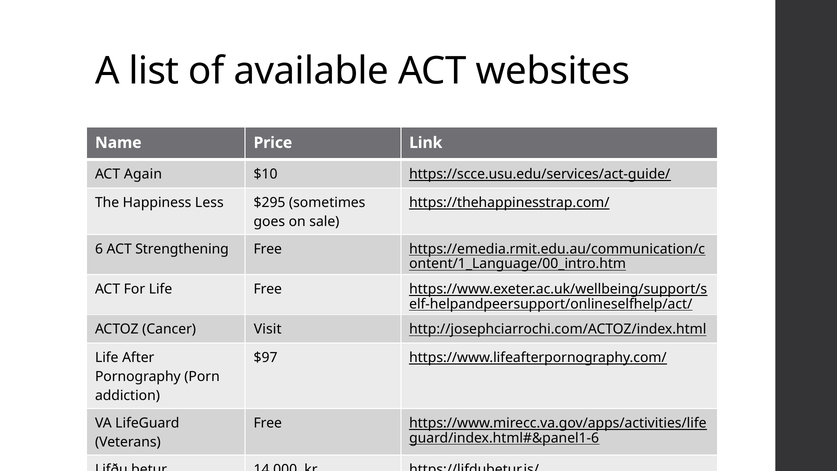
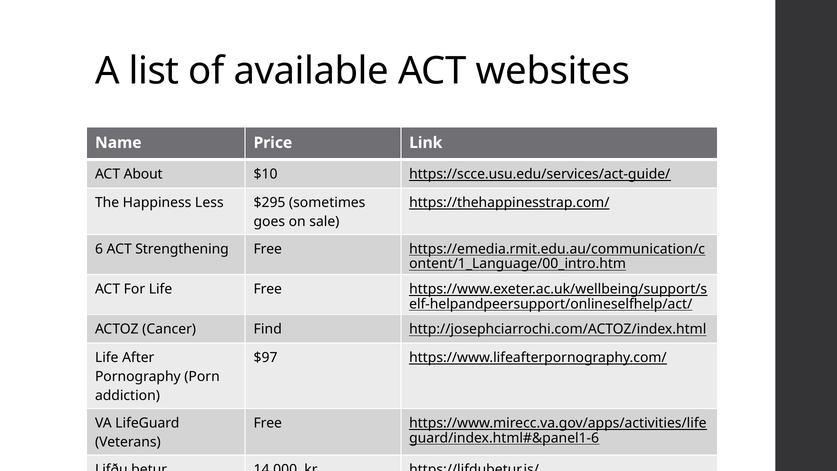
Again: Again -> About
Visit: Visit -> Find
